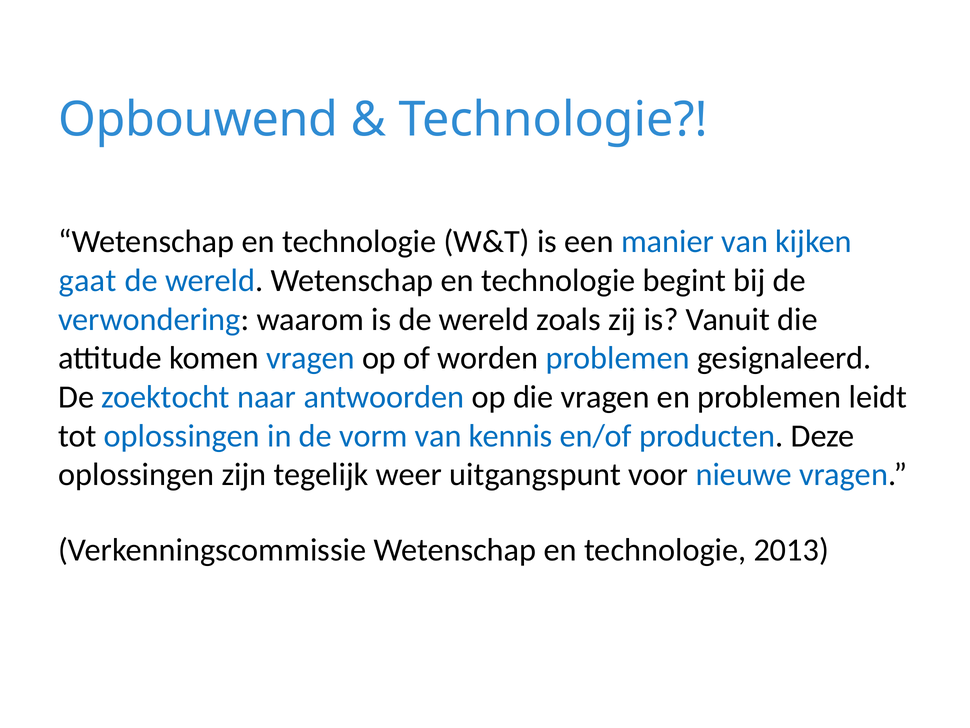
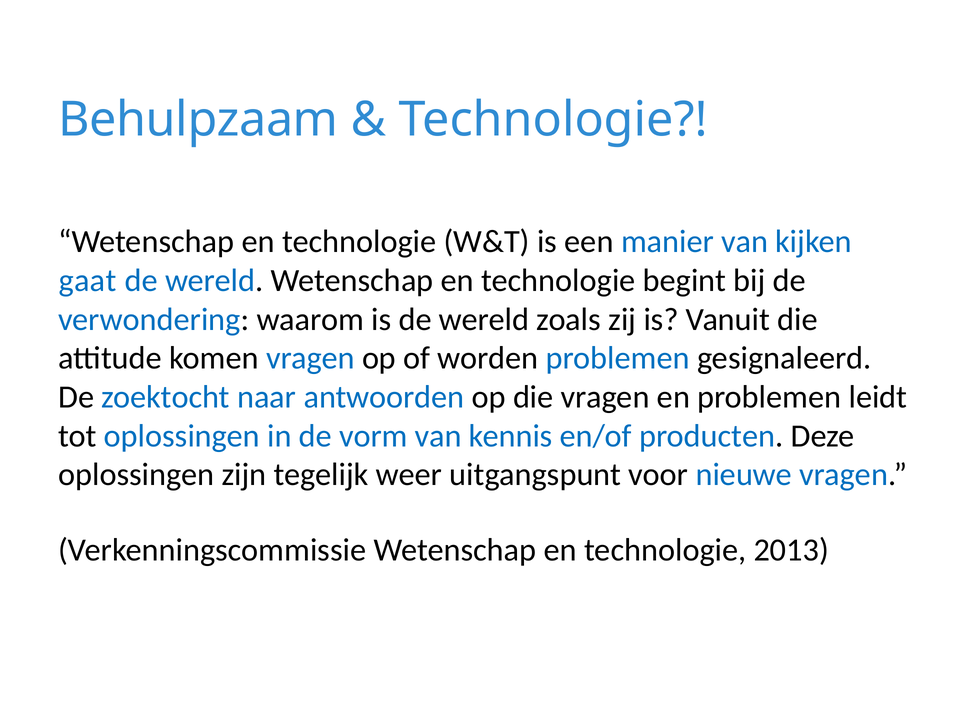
Opbouwend: Opbouwend -> Behulpzaam
